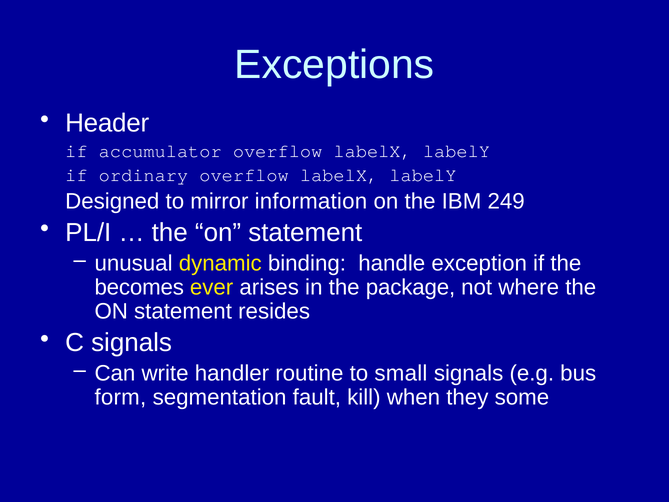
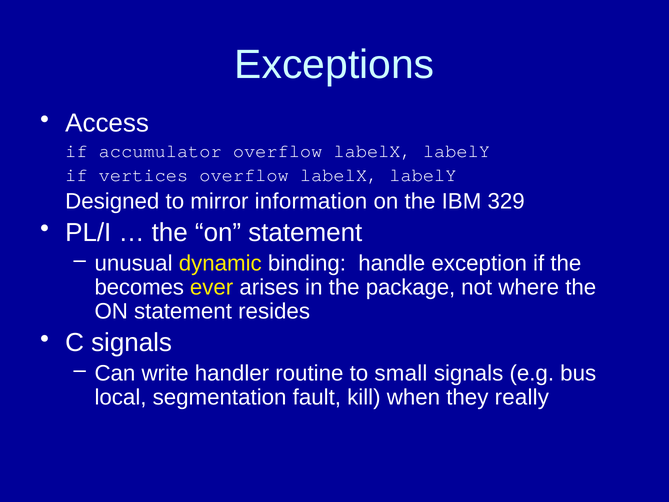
Header: Header -> Access
ordinary: ordinary -> vertices
249: 249 -> 329
form: form -> local
some: some -> really
